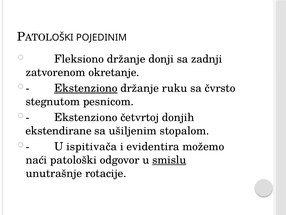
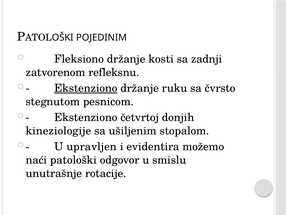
donji: donji -> kosti
okretanje: okretanje -> refleksnu
ekstendirane: ekstendirane -> kineziologije
ispitivača: ispitivača -> upravljen
smislu underline: present -> none
